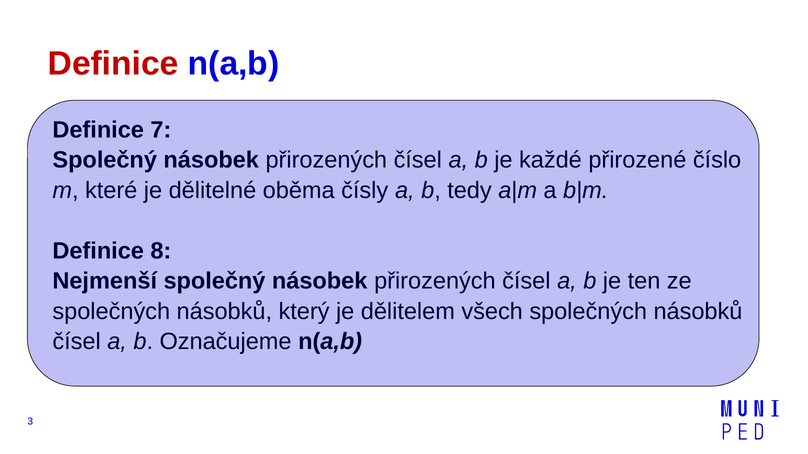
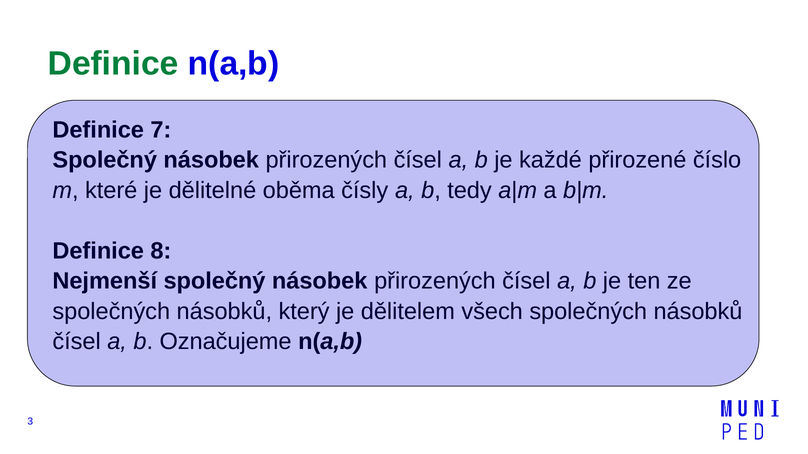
Definice at (113, 64) colour: red -> green
